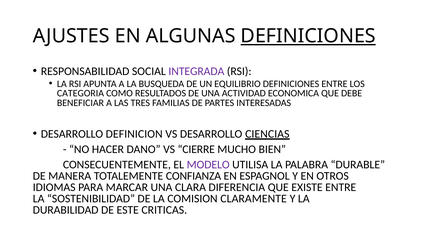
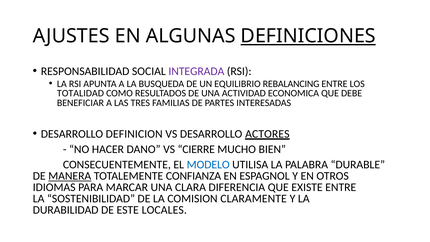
EQUILIBRIO DEFINICIONES: DEFINICIONES -> REBALANCING
CATEGORIA: CATEGORIA -> TOTALIDAD
CIENCIAS: CIENCIAS -> ACTORES
MODELO colour: purple -> blue
MANERA underline: none -> present
CRITICAS: CRITICAS -> LOCALES
